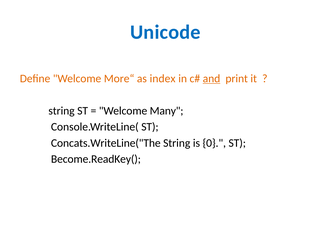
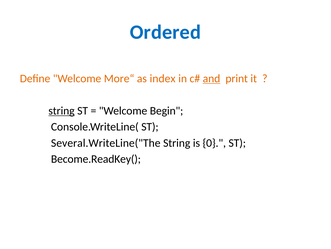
Unicode: Unicode -> Ordered
string at (62, 110) underline: none -> present
Many: Many -> Begin
Concats.WriteLine("The: Concats.WriteLine("The -> Several.WriteLine("The
